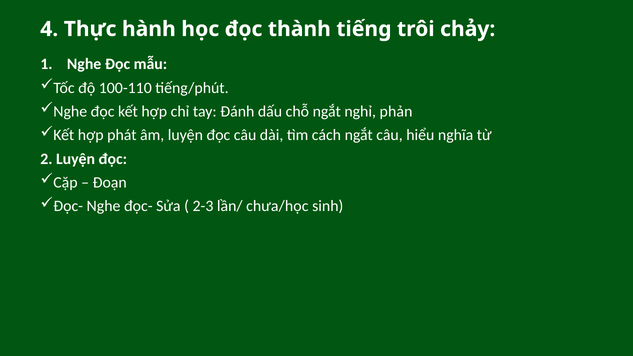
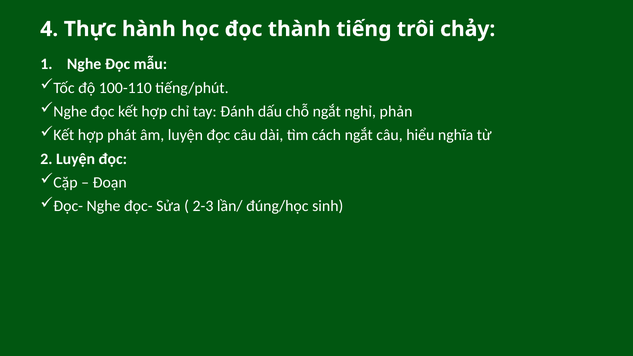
chưa/học: chưa/học -> đúng/học
